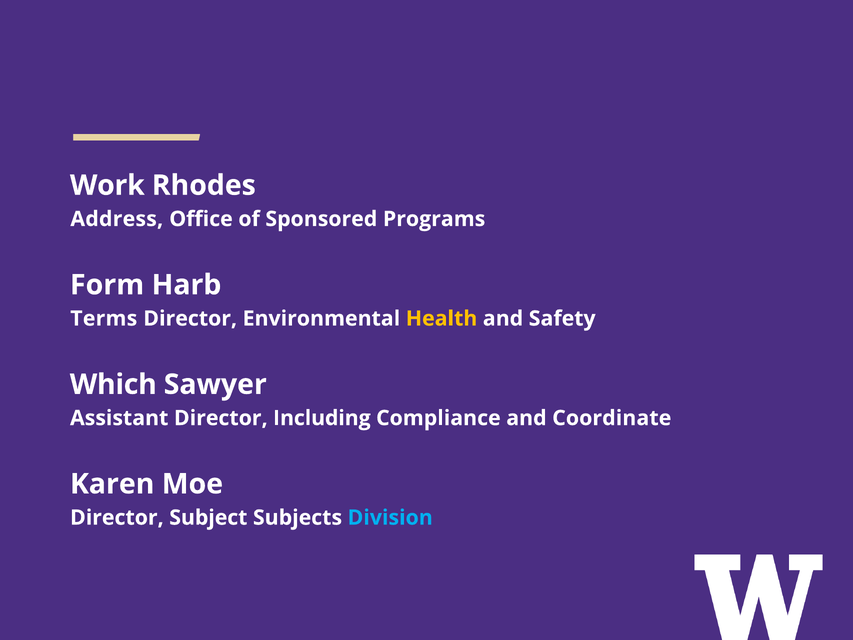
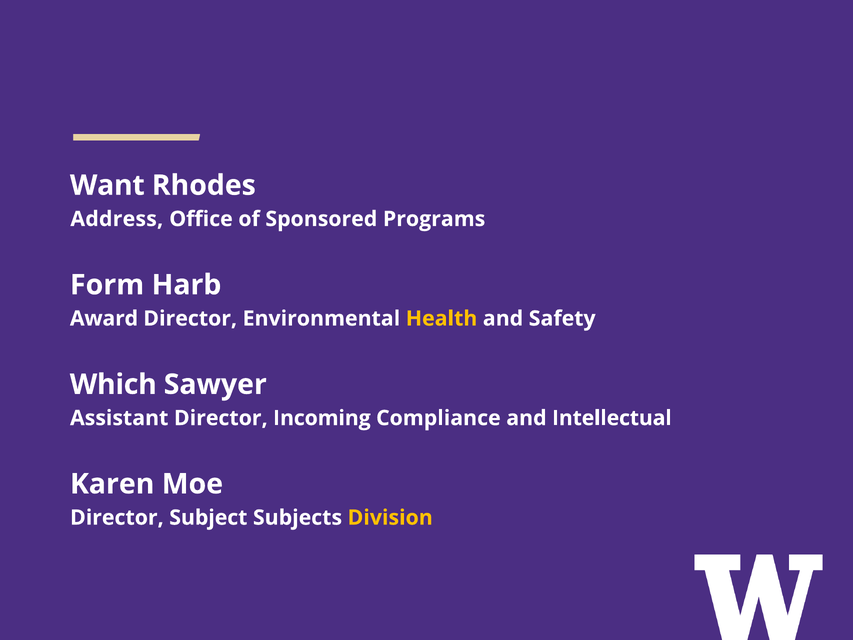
Work: Work -> Want
Terms: Terms -> Award
Including: Including -> Incoming
Coordinate: Coordinate -> Intellectual
Division colour: light blue -> yellow
